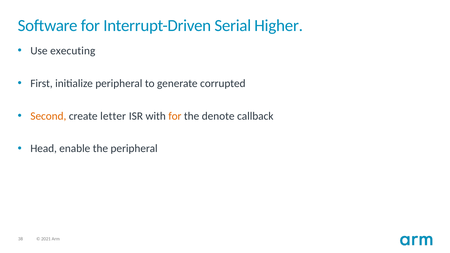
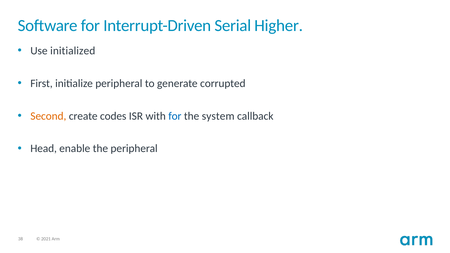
executing: executing -> initialized
letter: letter -> codes
for at (175, 116) colour: orange -> blue
denote: denote -> system
